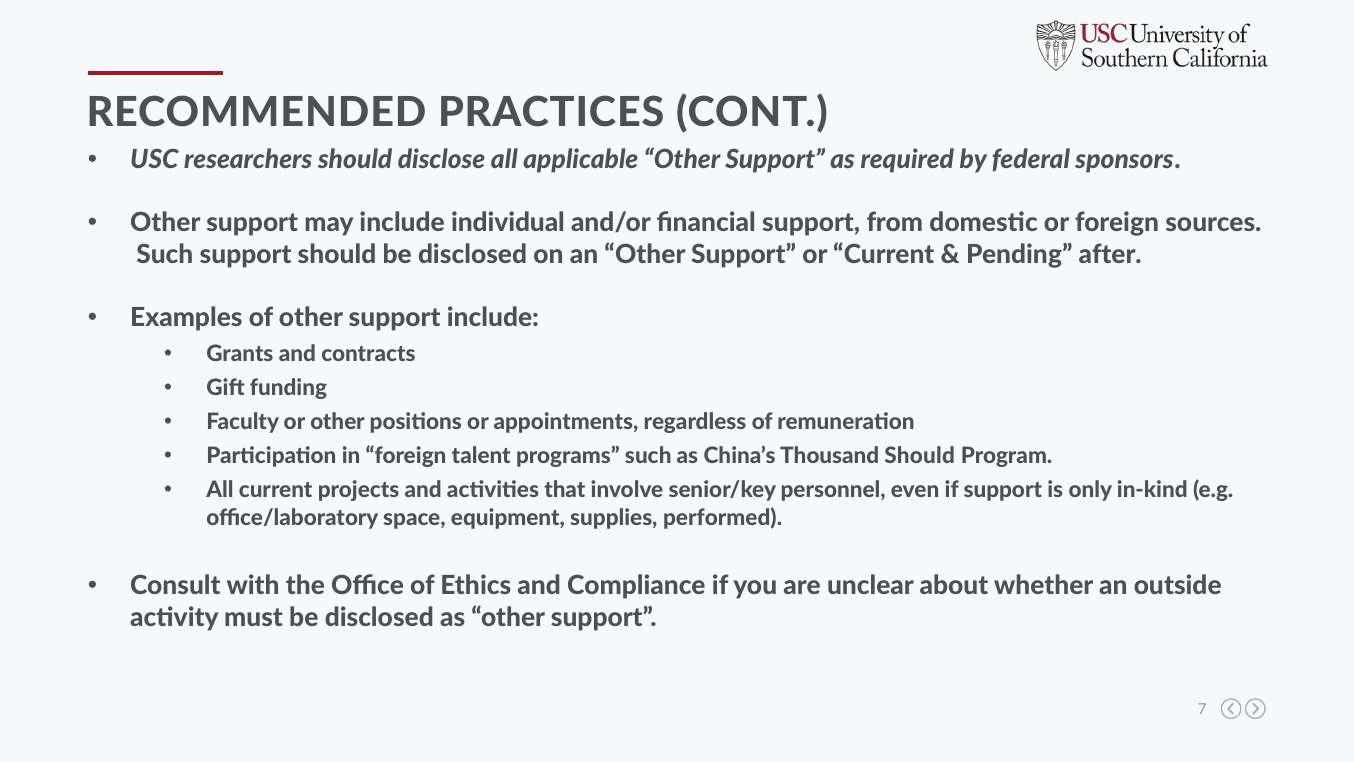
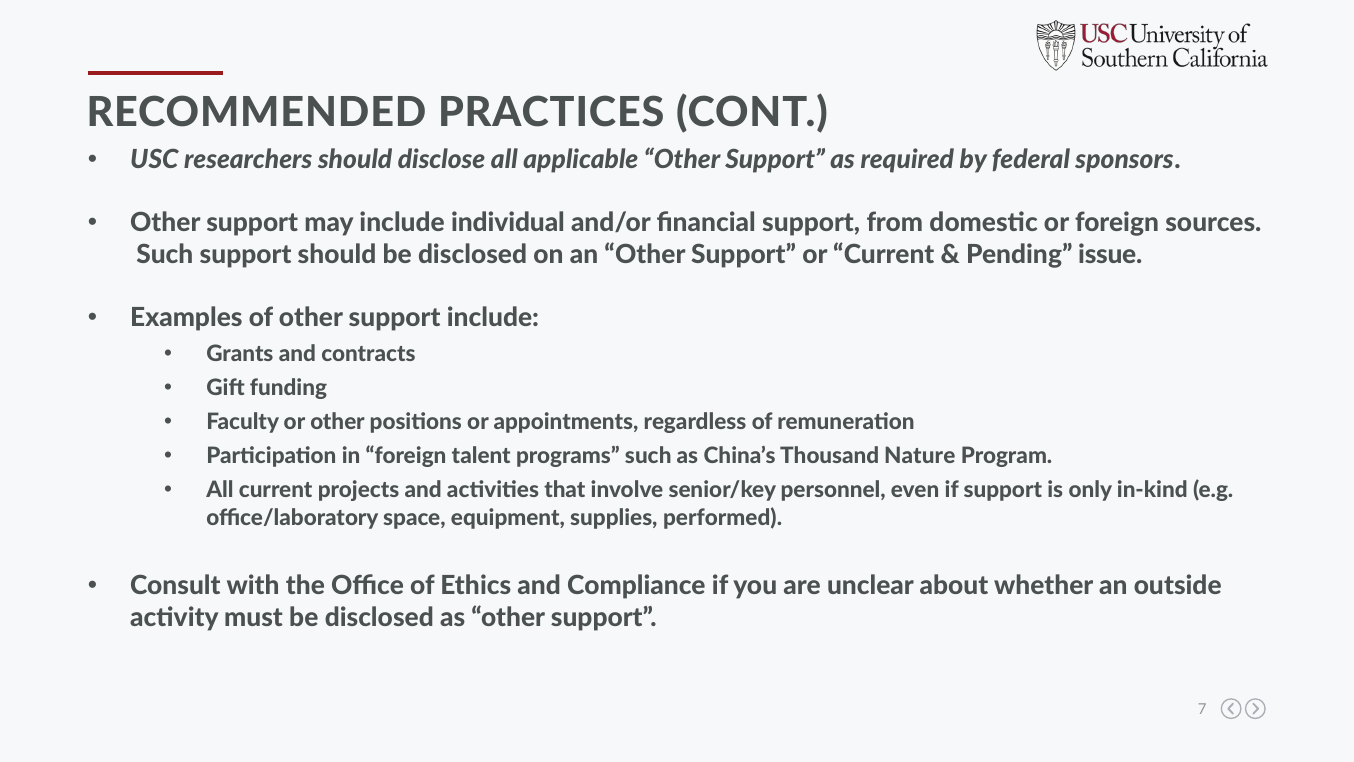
after: after -> issue
Thousand Should: Should -> Nature
